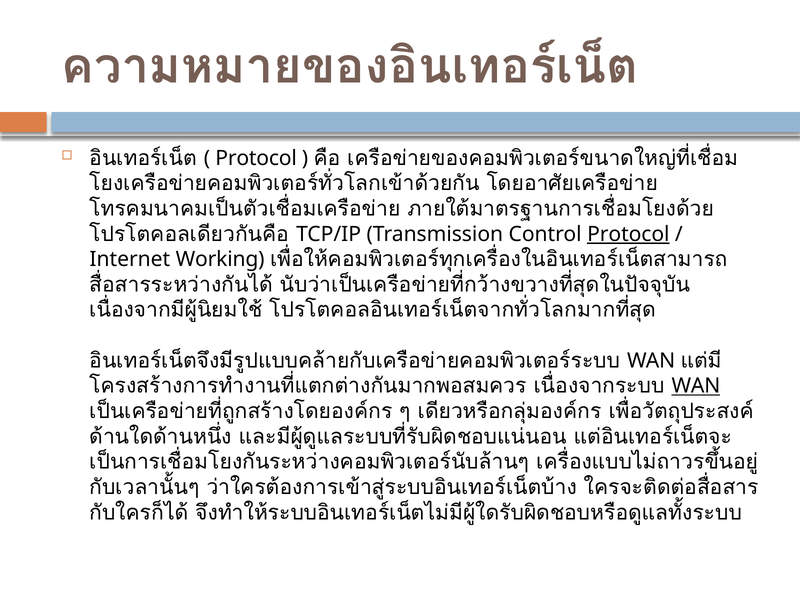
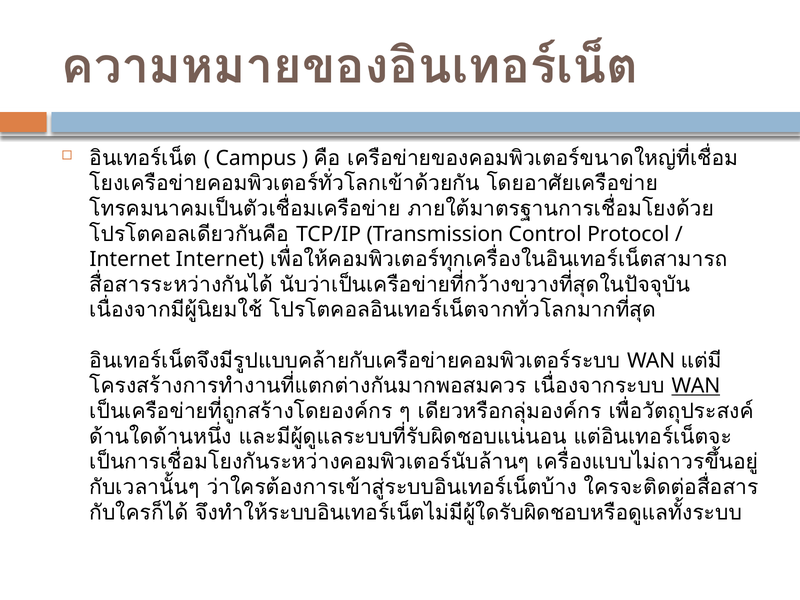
Protocol at (256, 158): Protocol -> Campus
Protocol at (628, 234) underline: present -> none
Internet Working: Working -> Internet
